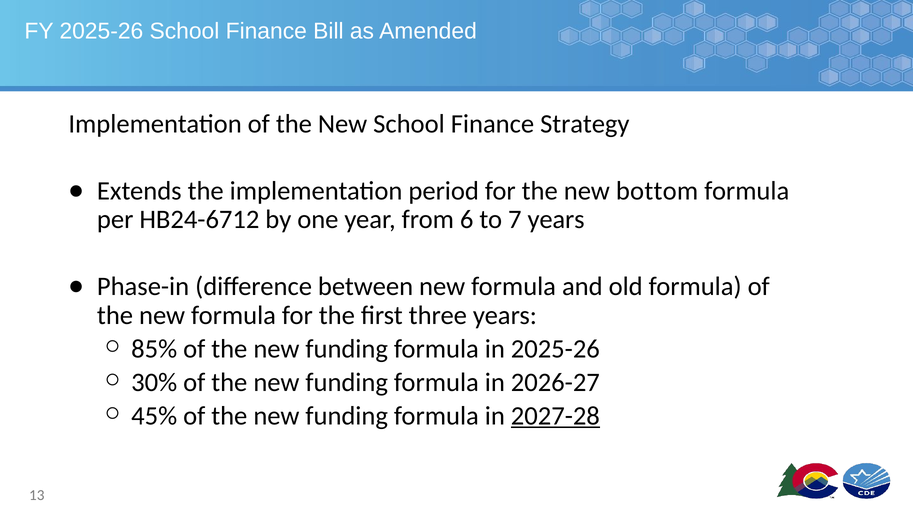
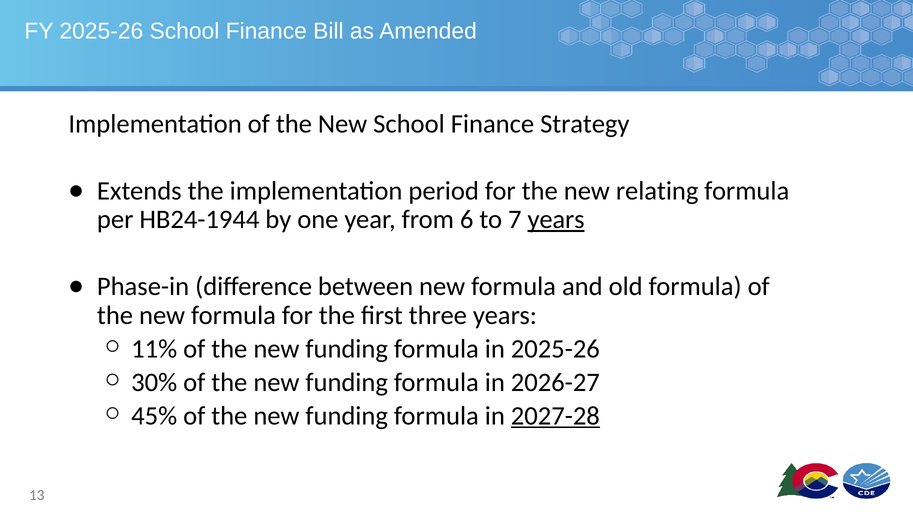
bottom: bottom -> relating
HB24-6712: HB24-6712 -> HB24-1944
years at (556, 219) underline: none -> present
85%: 85% -> 11%
